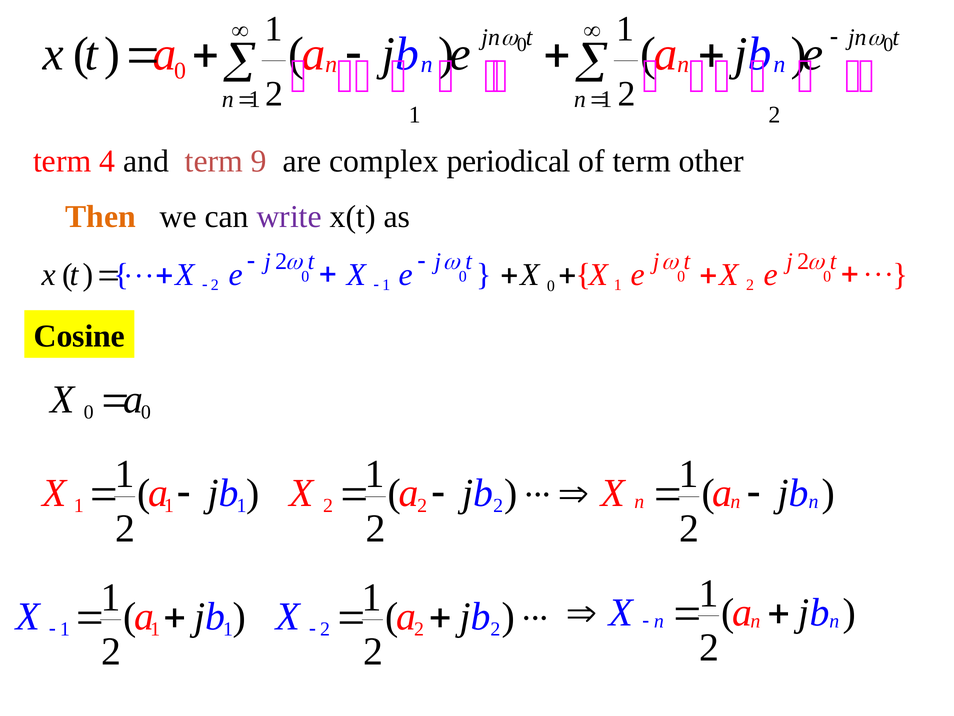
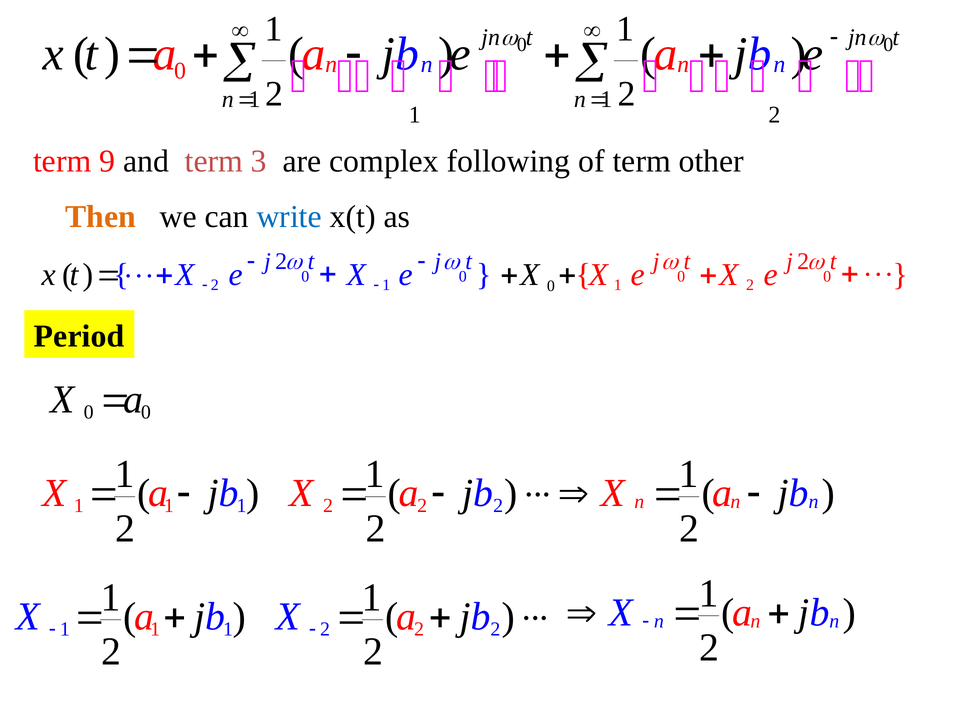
4: 4 -> 9
9: 9 -> 3
periodical: periodical -> following
write colour: purple -> blue
Cosine: Cosine -> Period
